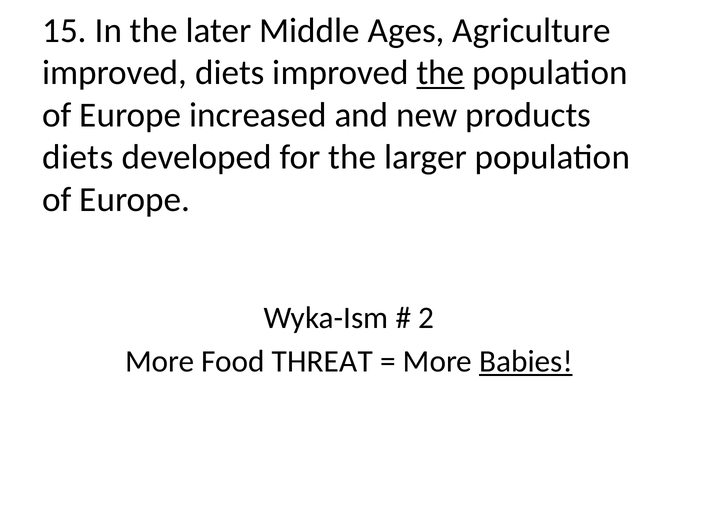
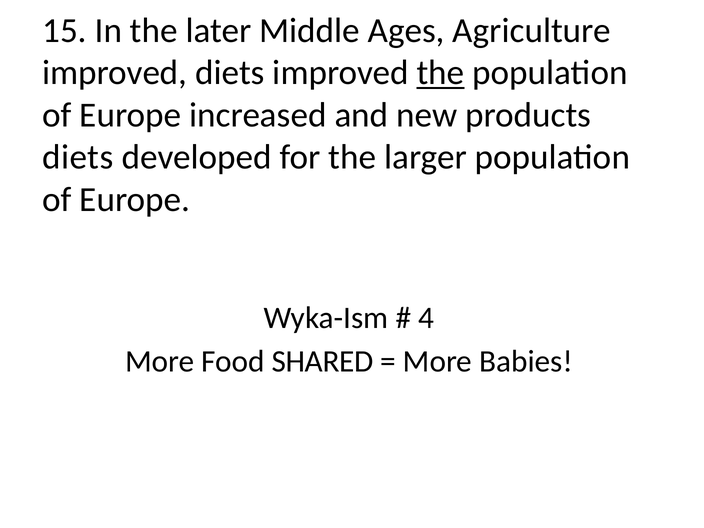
2: 2 -> 4
THREAT: THREAT -> SHARED
Babies underline: present -> none
